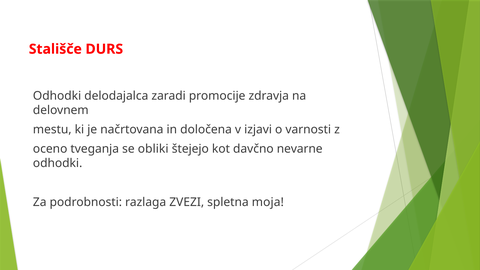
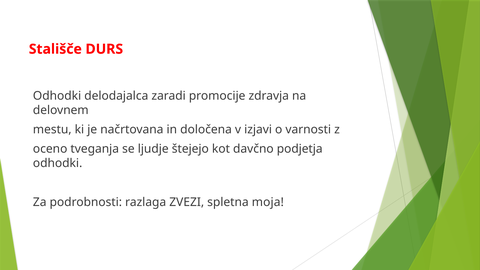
obliki: obliki -> ljudje
nevarne: nevarne -> podjetja
